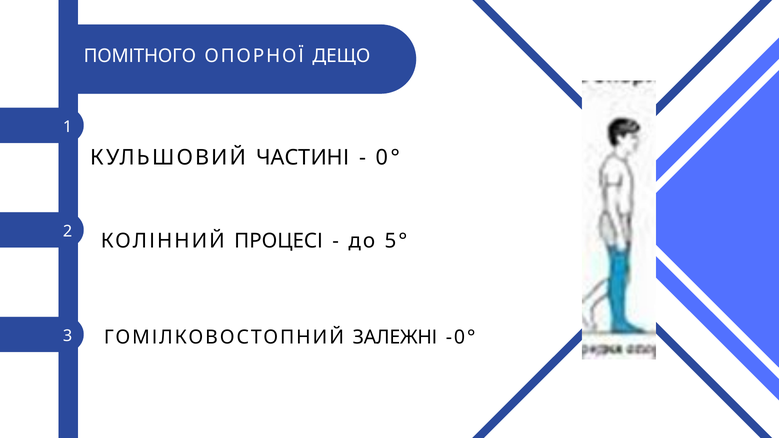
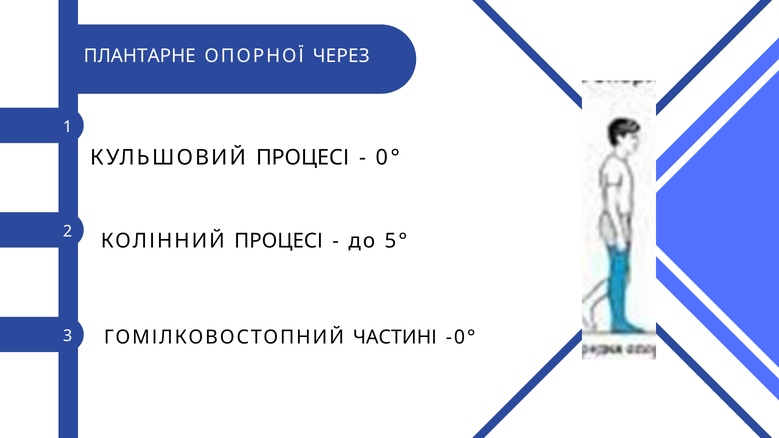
ПОМІТНОГО: ПОМІТНОГО -> ПЛАНТАРНЕ
ДЕЩО: ДЕЩО -> ЧЕРЕЗ
КУЛЬШОВИЙ ЧАСТИНІ: ЧАСТИНІ -> ПРОЦЕСІ
ЗАЛЕЖНІ: ЗАЛЕЖНІ -> ЧАСТИНІ
